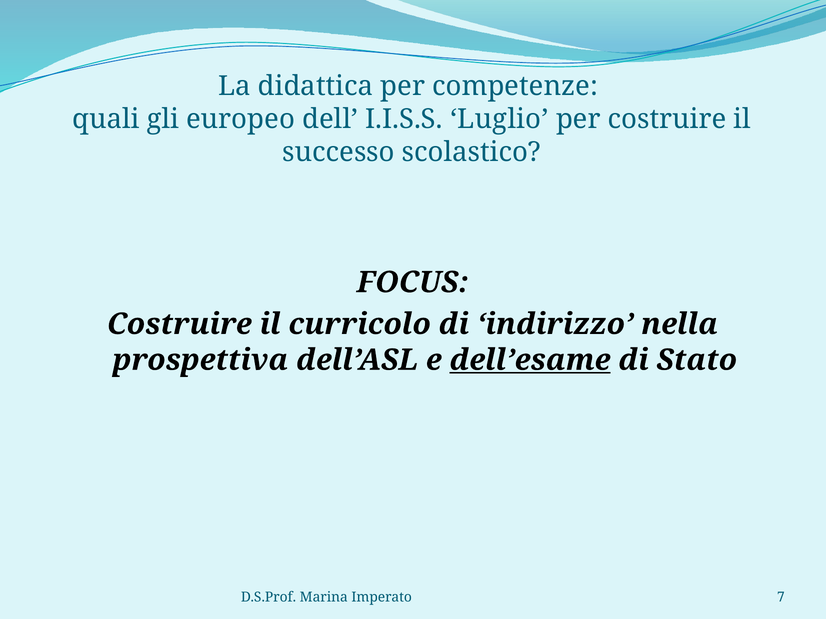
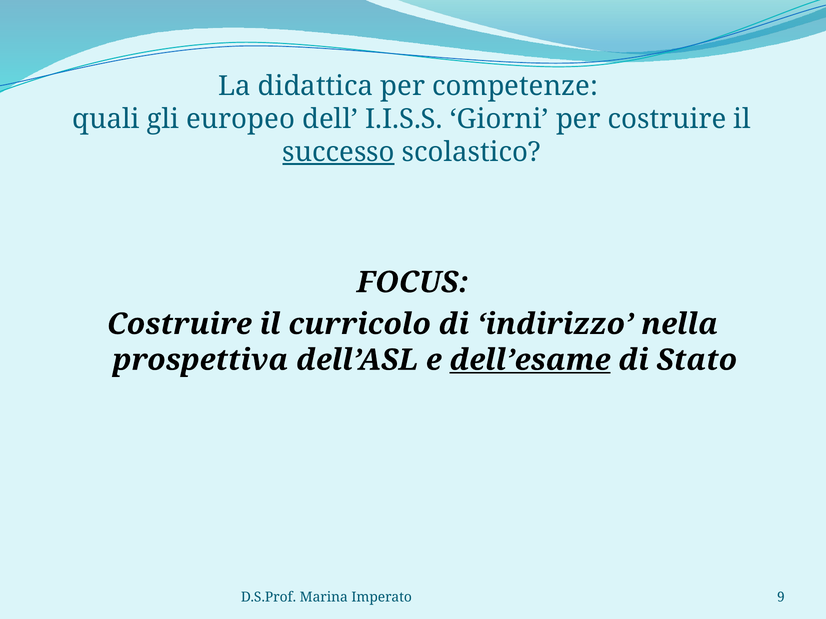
Luglio: Luglio -> Giorni
successo underline: none -> present
7: 7 -> 9
